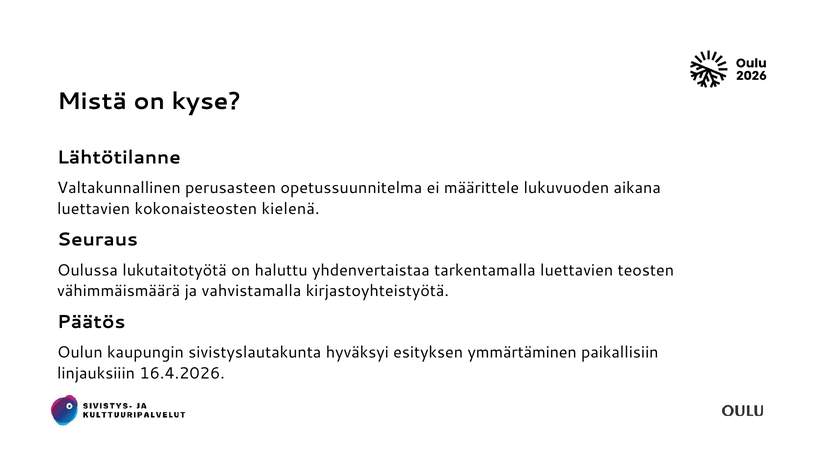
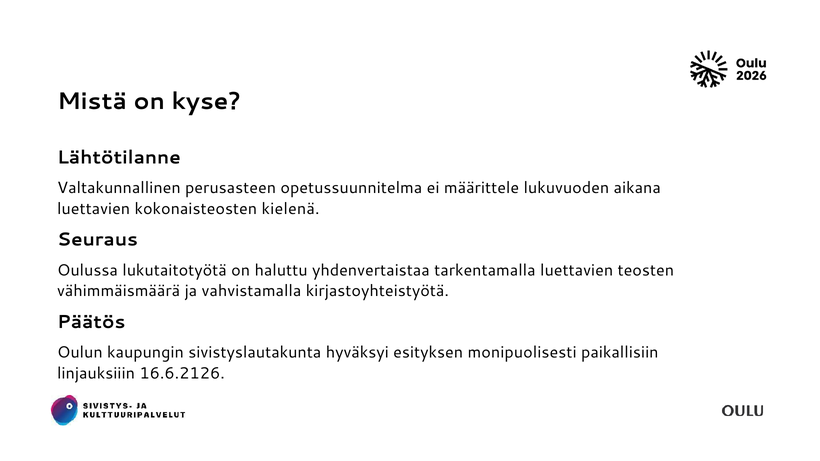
ymmärtäminen: ymmärtäminen -> monipuolisesti
16.4.2026: 16.4.2026 -> 16.6.2126
